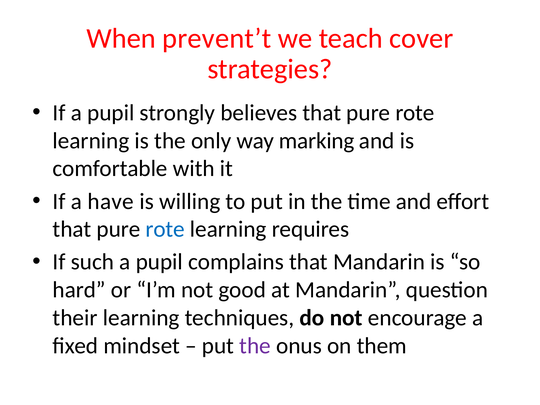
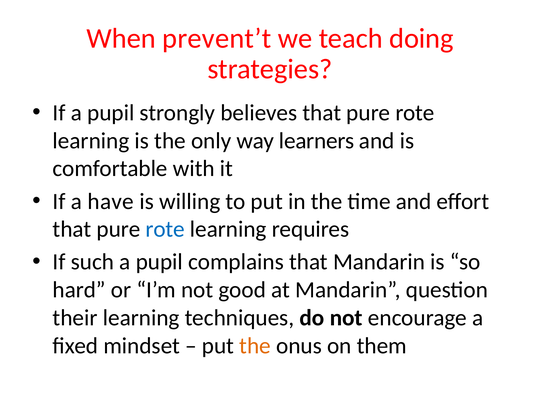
cover: cover -> doing
marking: marking -> learners
the at (255, 346) colour: purple -> orange
